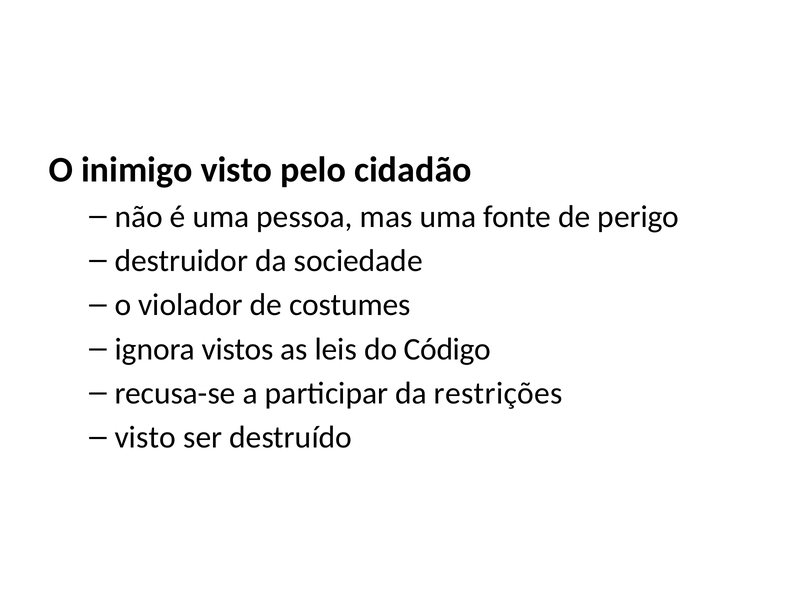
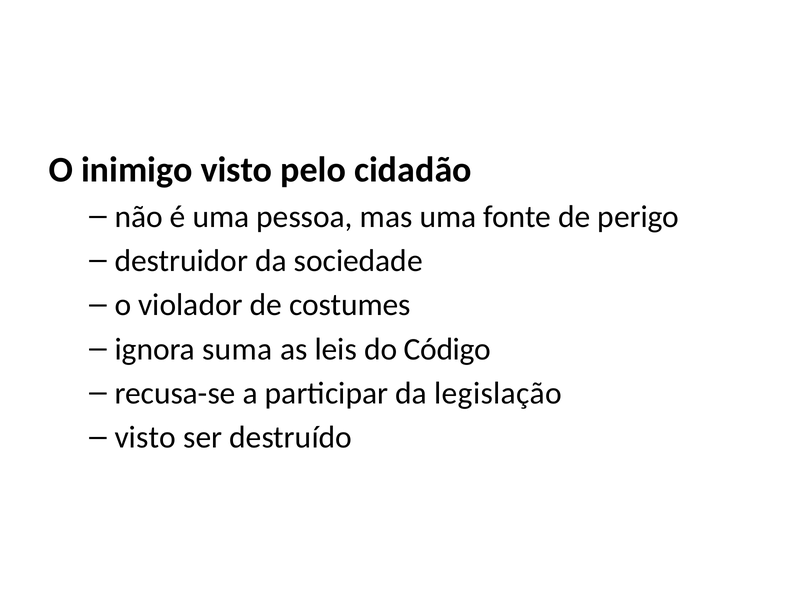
vistos: vistos -> suma
restrições: restrições -> legislação
